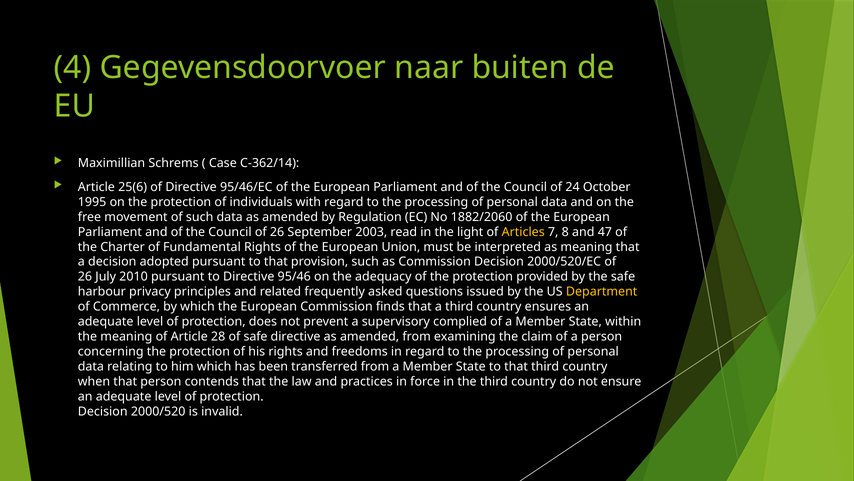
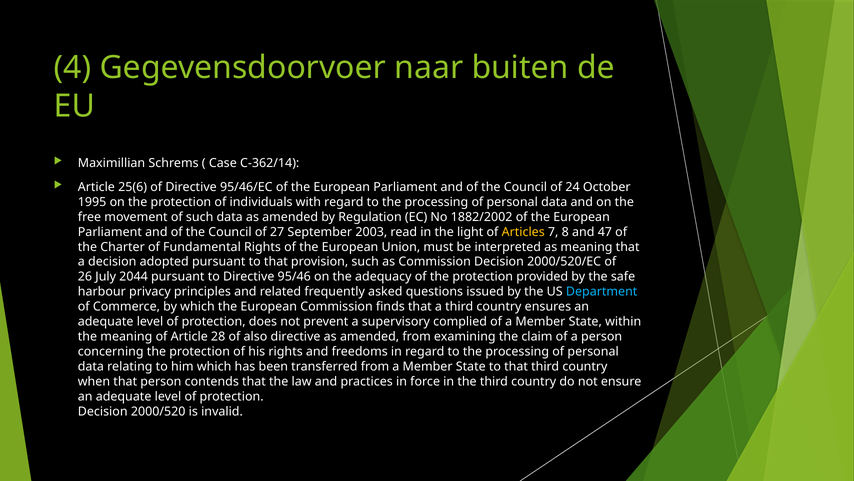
1882/2060: 1882/2060 -> 1882/2002
Council of 26: 26 -> 27
2010: 2010 -> 2044
Department colour: yellow -> light blue
of safe: safe -> also
